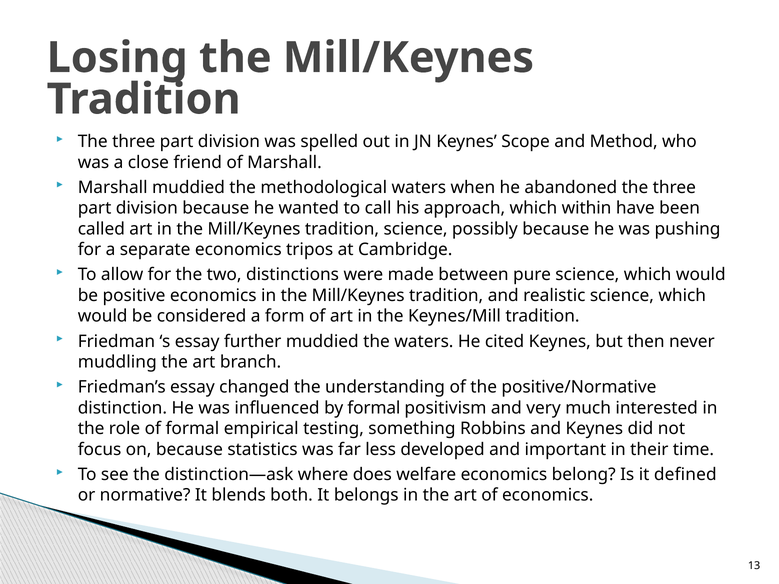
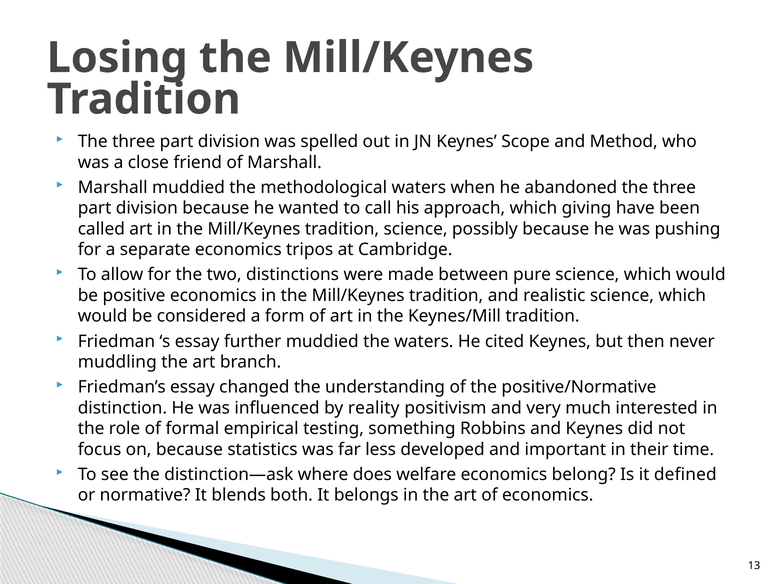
within: within -> giving
by formal: formal -> reality
